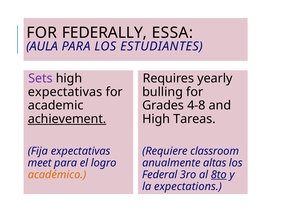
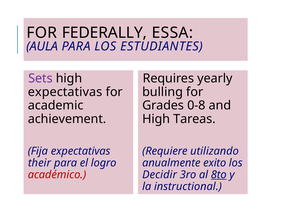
4-8: 4-8 -> 0-8
achievement underline: present -> none
classroom: classroom -> utilizando
meet: meet -> their
altas: altas -> exito
académico colour: orange -> red
Federal: Federal -> Decidir
expectations: expectations -> instructional
